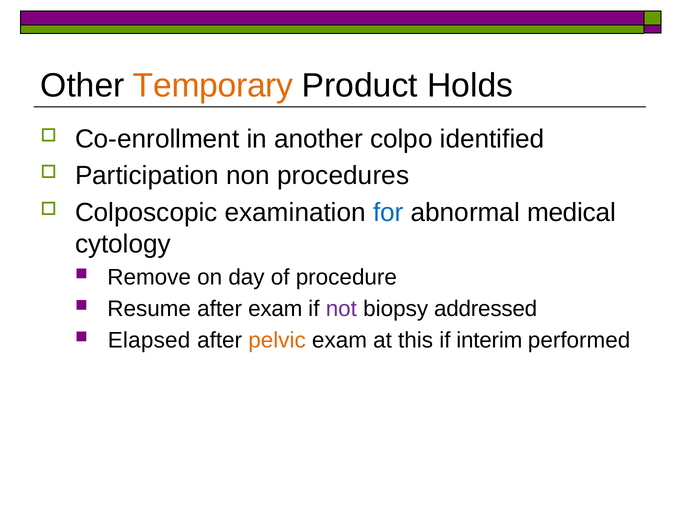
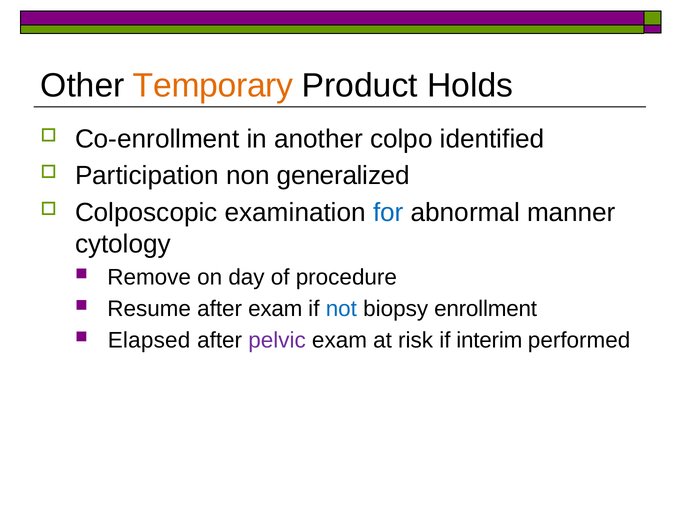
procedures: procedures -> generalized
medical: medical -> manner
not colour: purple -> blue
addressed: addressed -> enrollment
pelvic colour: orange -> purple
this: this -> risk
